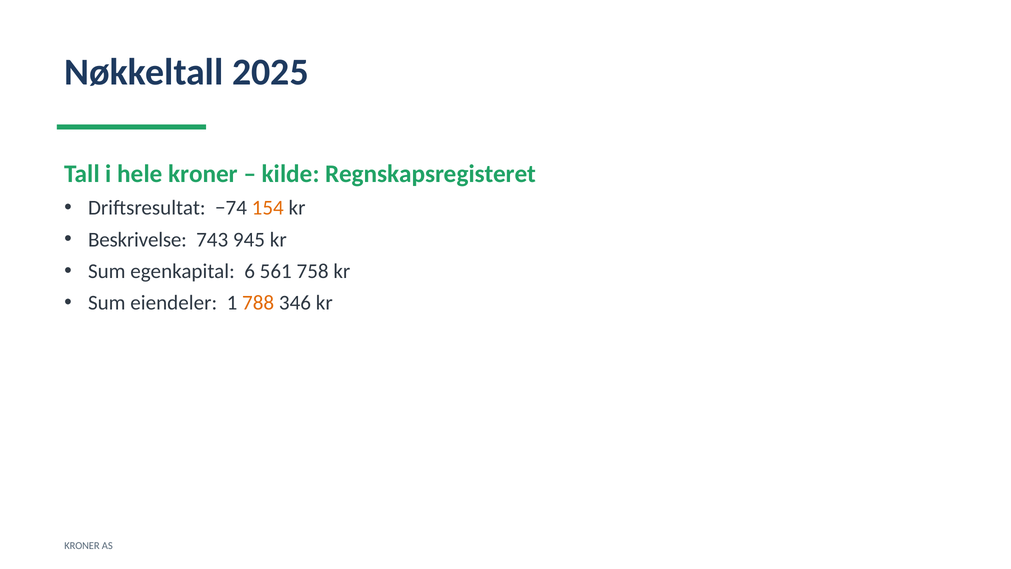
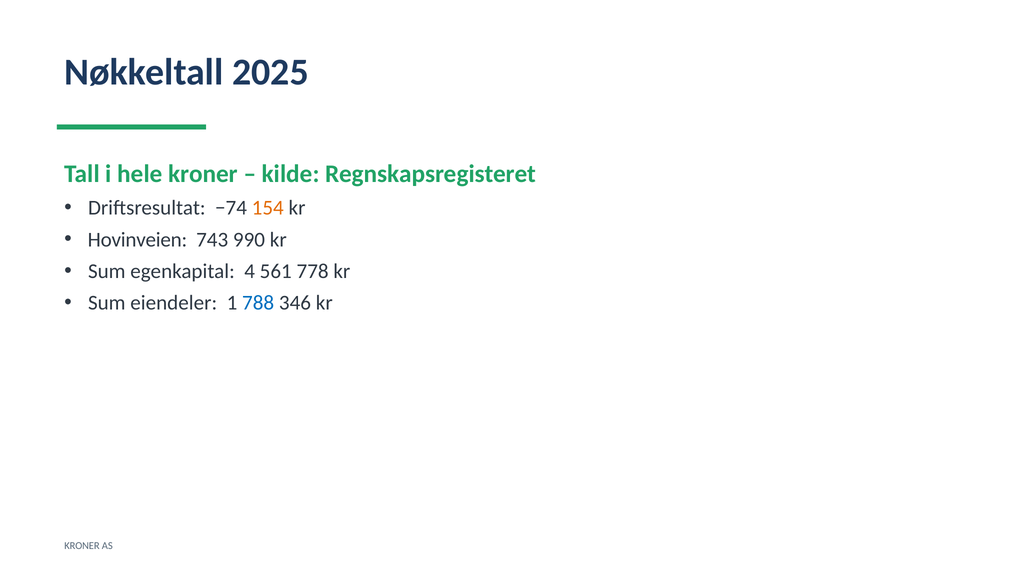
Beskrivelse: Beskrivelse -> Hovinveien
945: 945 -> 990
6: 6 -> 4
758: 758 -> 778
788 colour: orange -> blue
